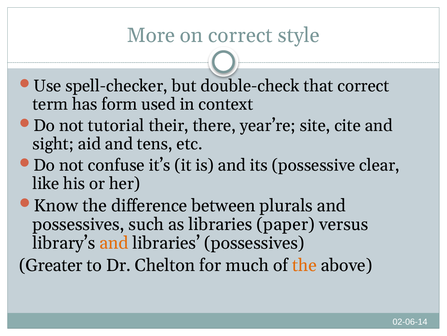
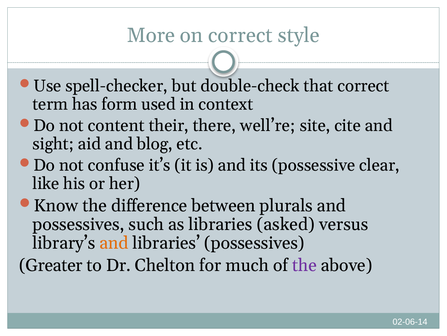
tutorial: tutorial -> content
year’re: year’re -> well’re
tens: tens -> blog
paper: paper -> asked
the at (305, 265) colour: orange -> purple
